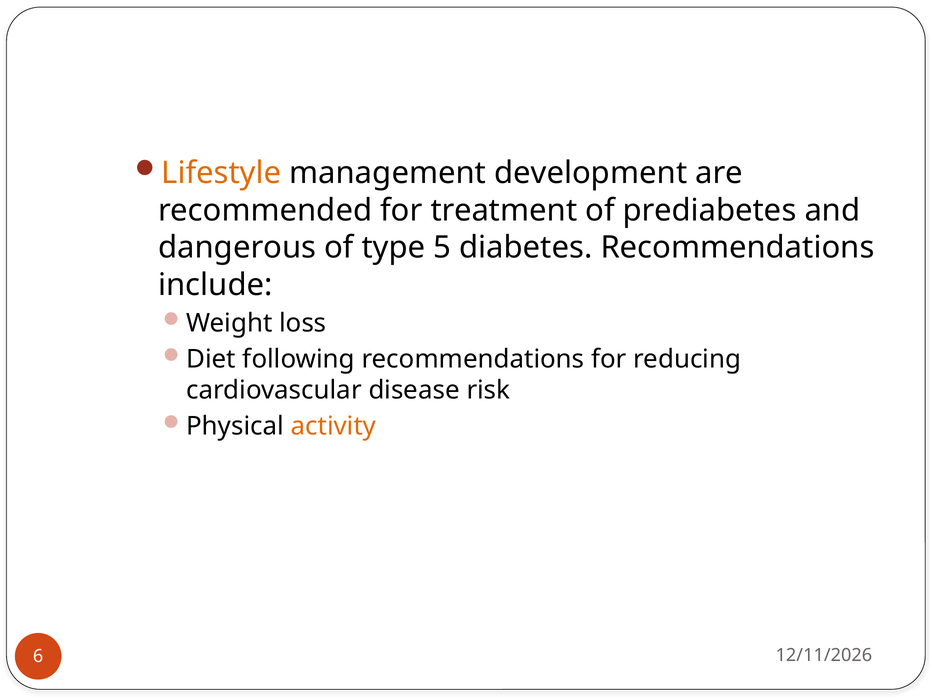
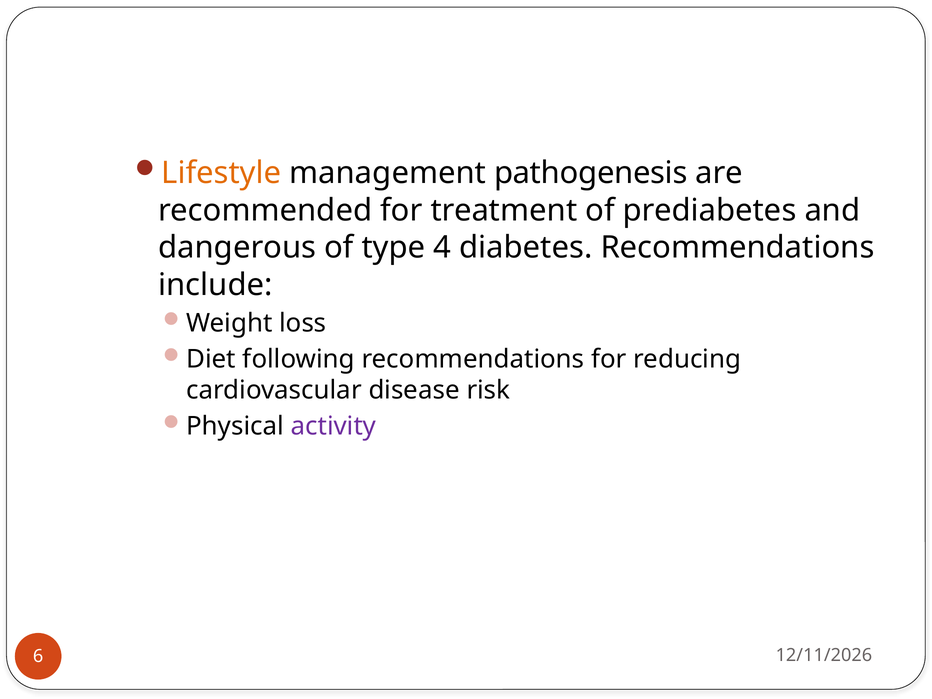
development: development -> pathogenesis
5: 5 -> 4
activity colour: orange -> purple
